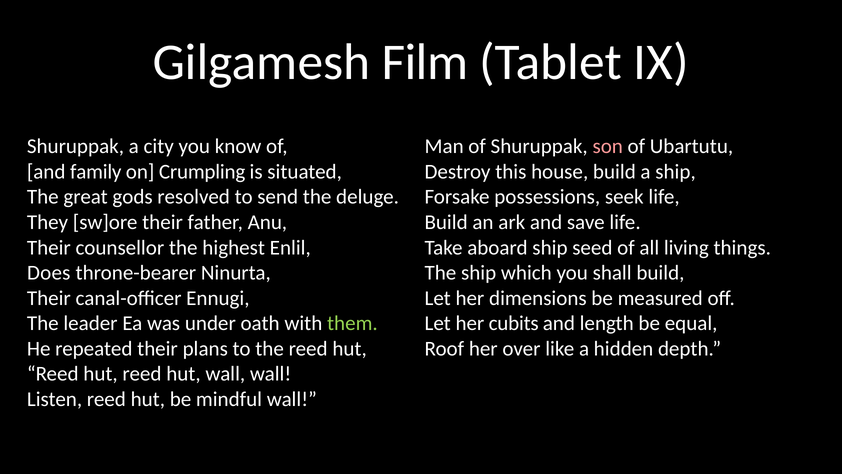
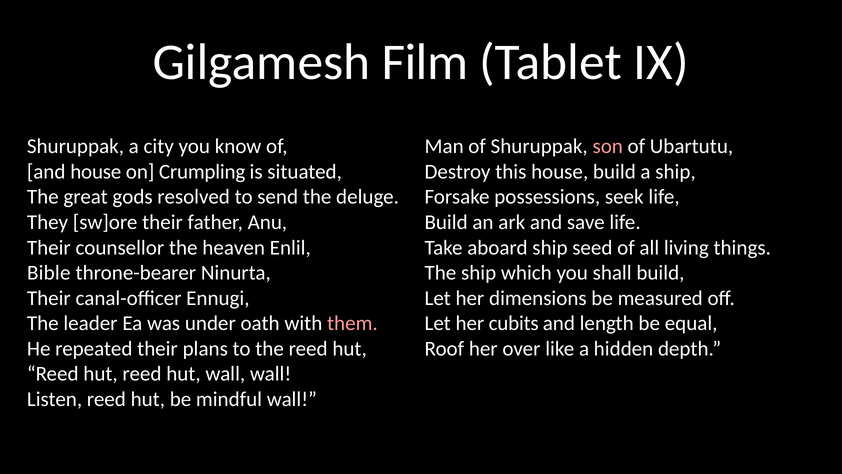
and family: family -> house
highest: highest -> heaven
Does: Does -> Bible
them colour: light green -> pink
